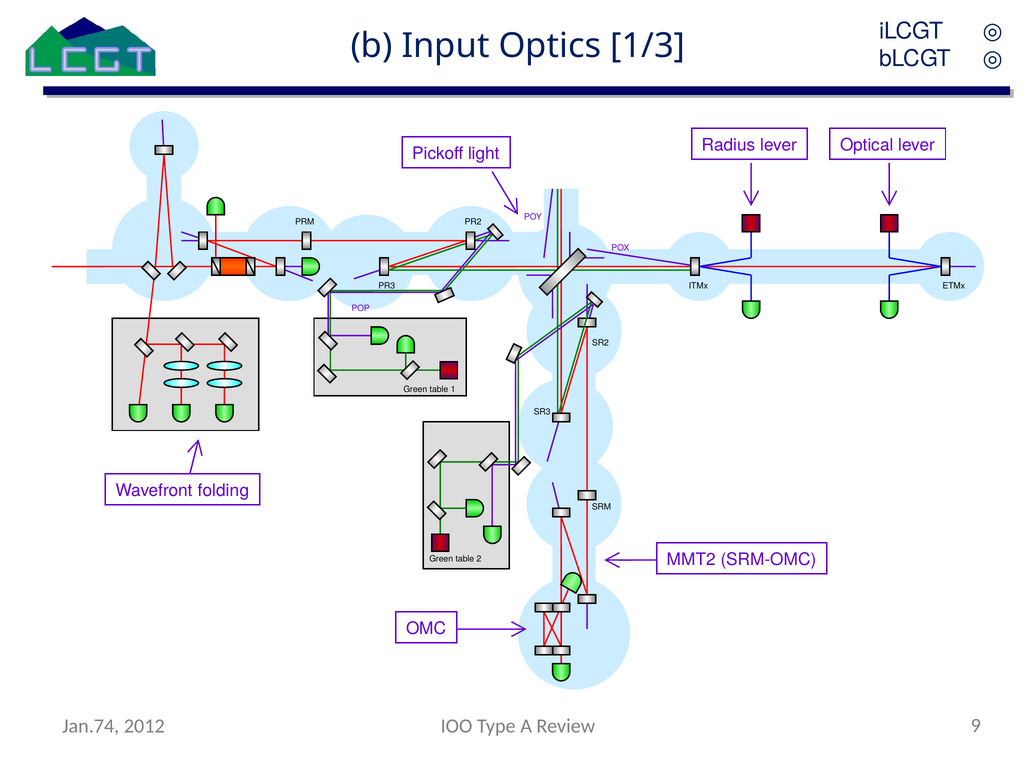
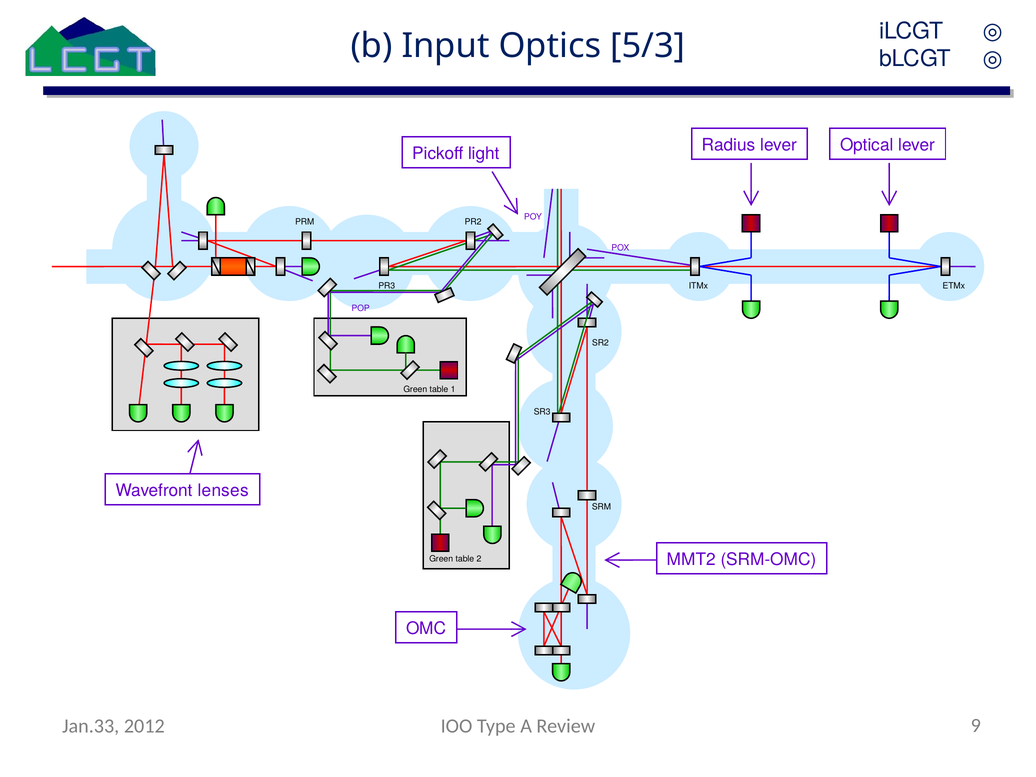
1/3: 1/3 -> 5/3
folding: folding -> lenses
Jan.74: Jan.74 -> Jan.33
